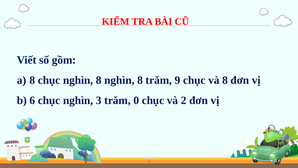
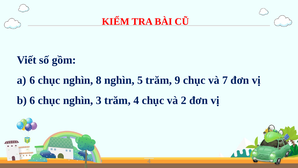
8 at (32, 80): 8 -> 6
8 nghìn 8: 8 -> 5
và 8: 8 -> 7
trăm 0: 0 -> 4
